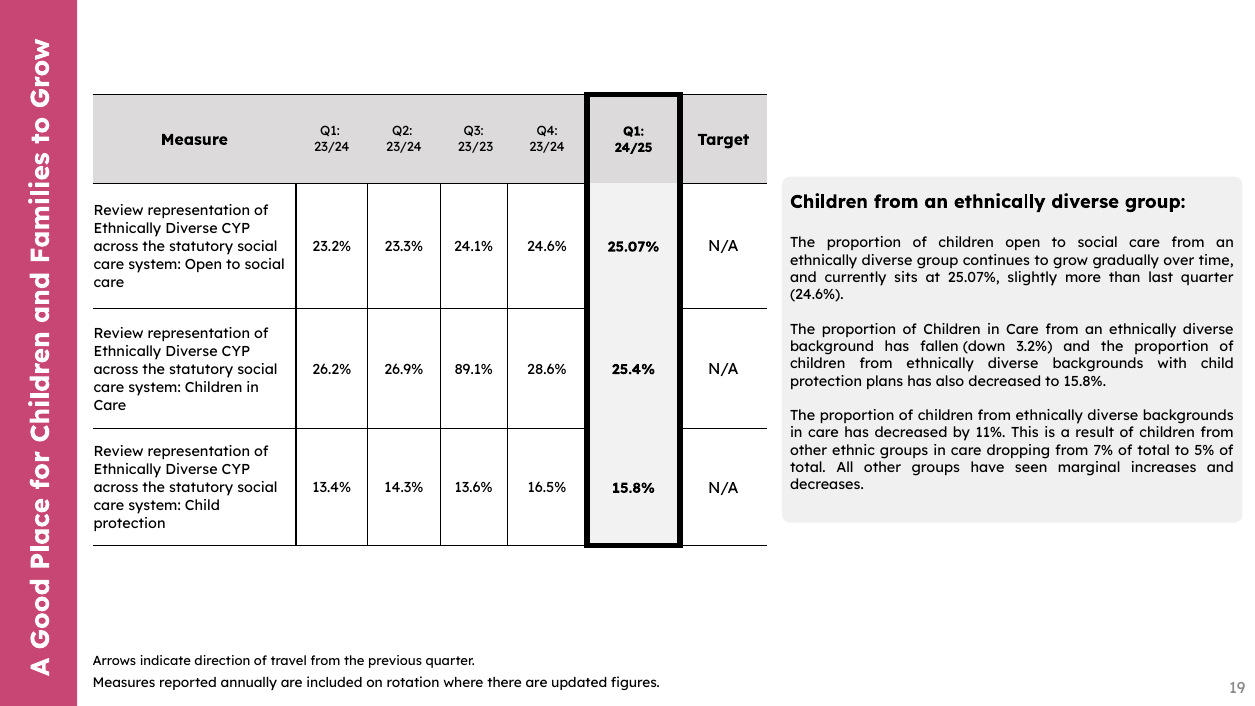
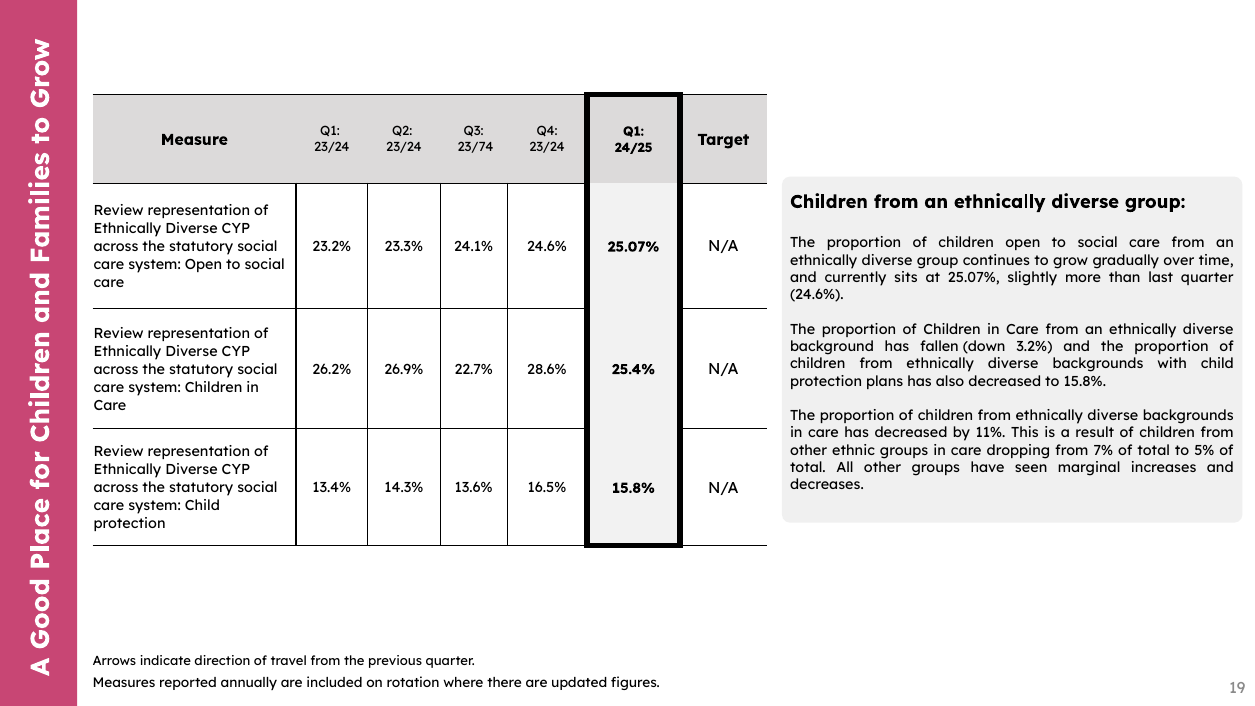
23/23: 23/23 -> 23/74
89.1%: 89.1% -> 22.7%
